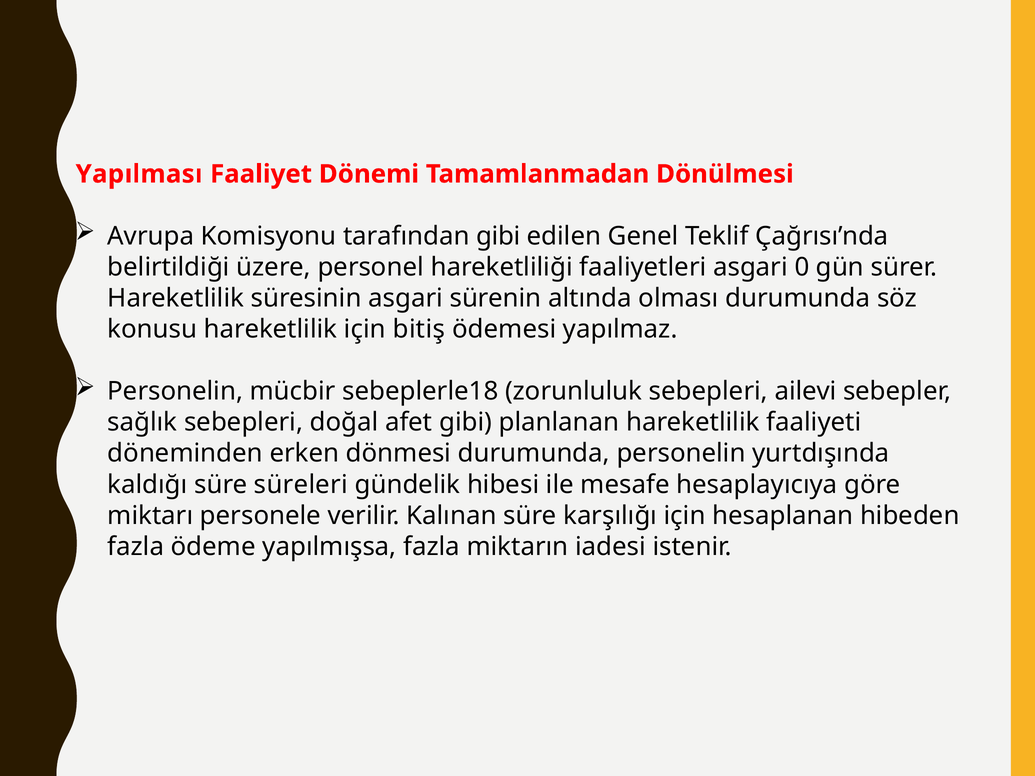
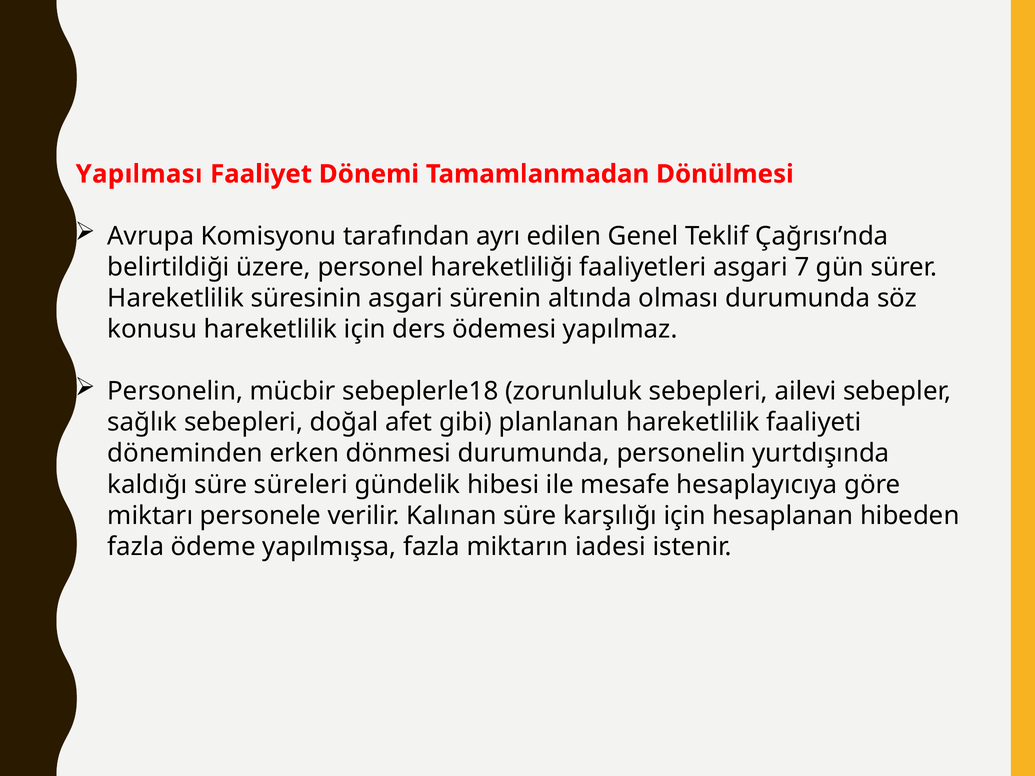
tarafından gibi: gibi -> ayrı
0: 0 -> 7
bitiş: bitiş -> ders
